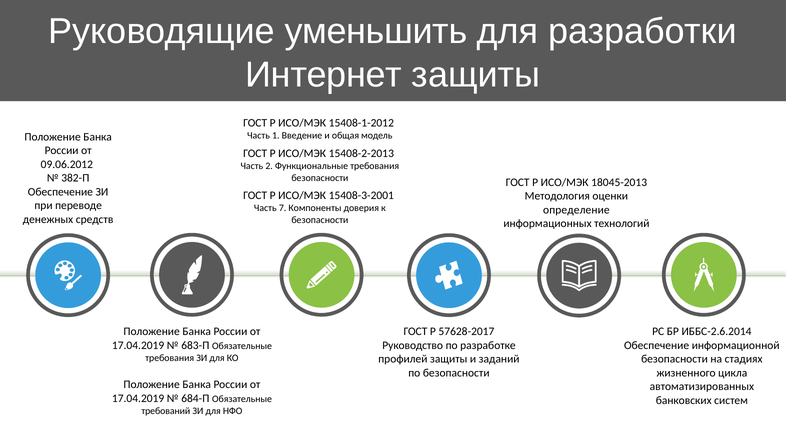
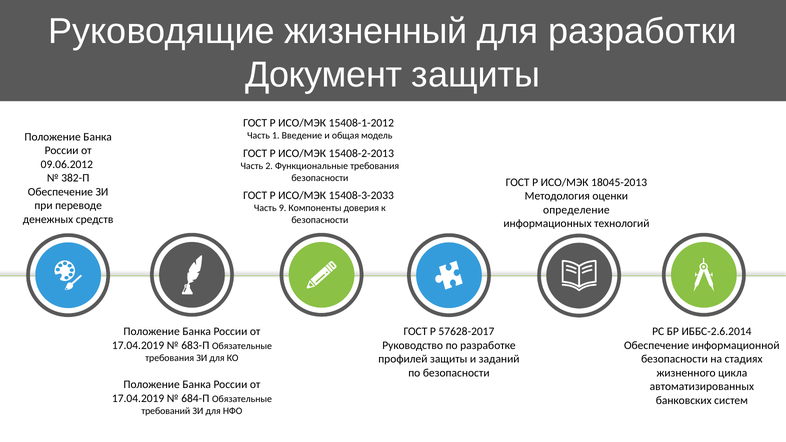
уменьшить: уменьшить -> жизненный
Интернет: Интернет -> Документ
15408-3-2001: 15408-3-2001 -> 15408-3-2033
7: 7 -> 9
